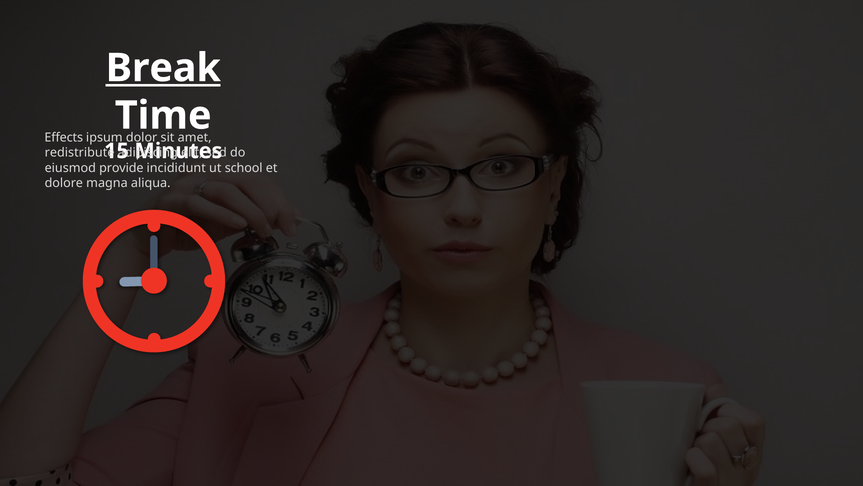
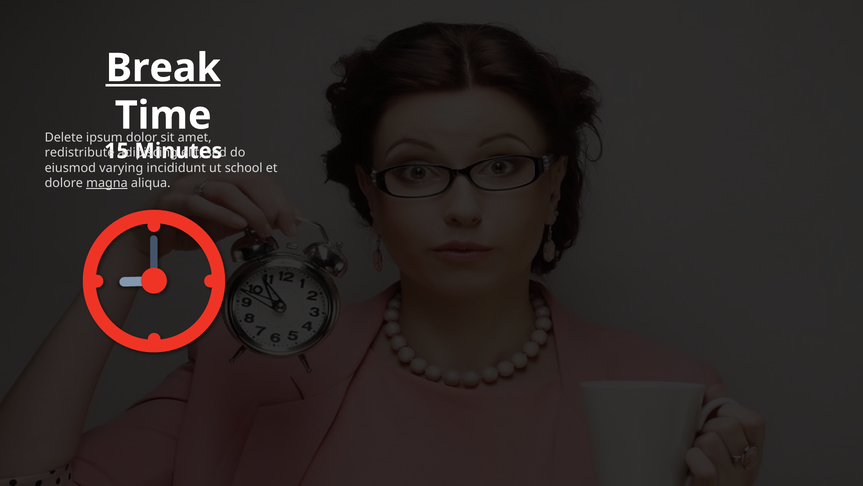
Effects: Effects -> Delete
provide: provide -> varying
magna underline: none -> present
